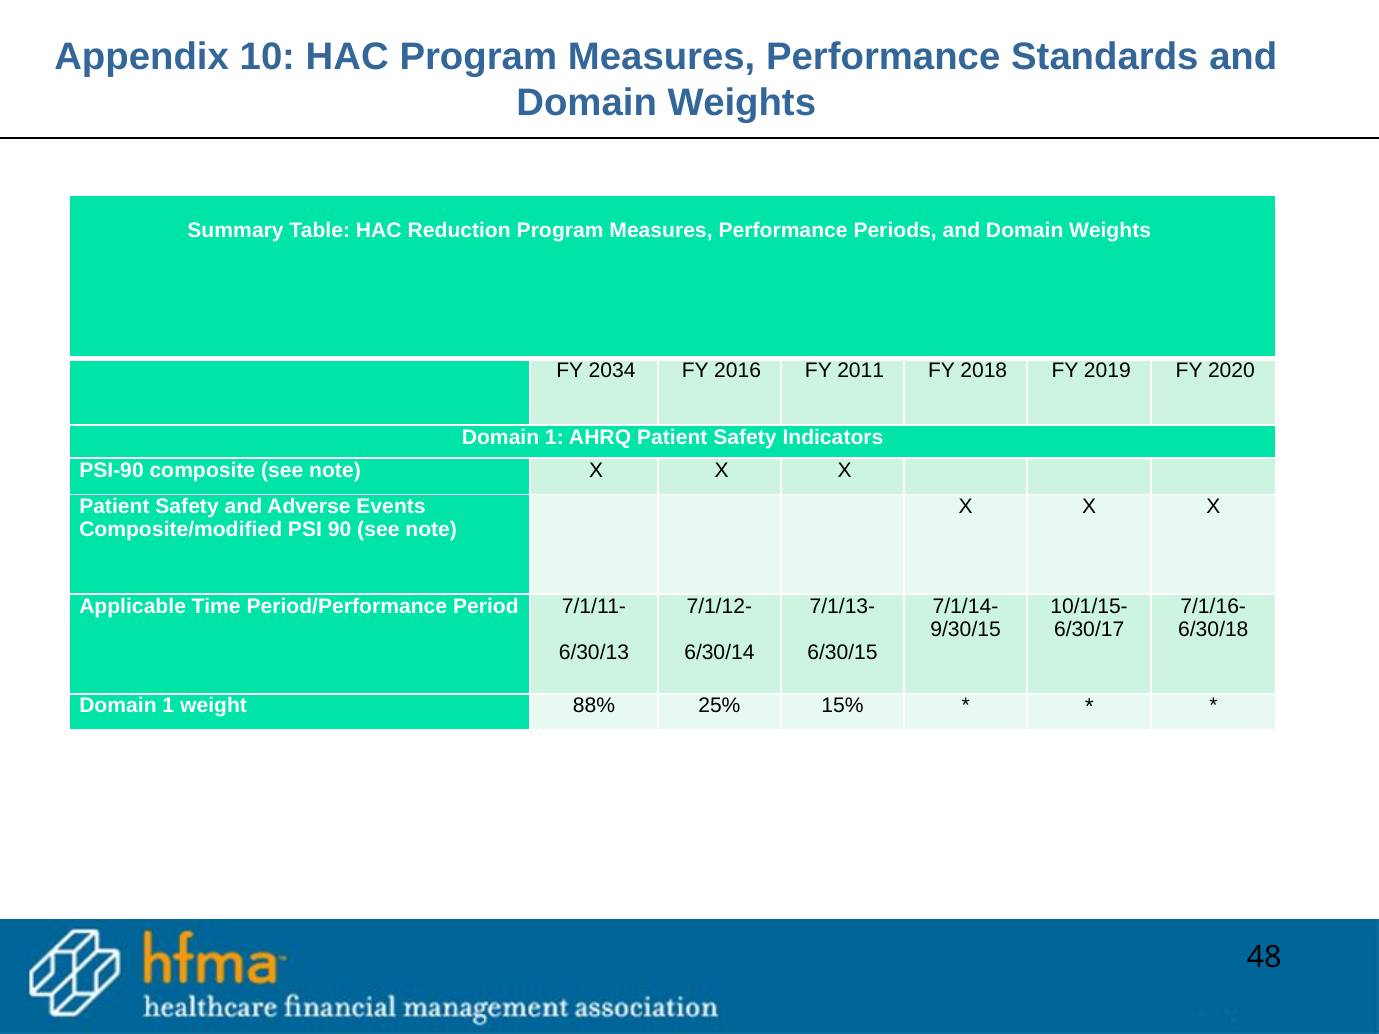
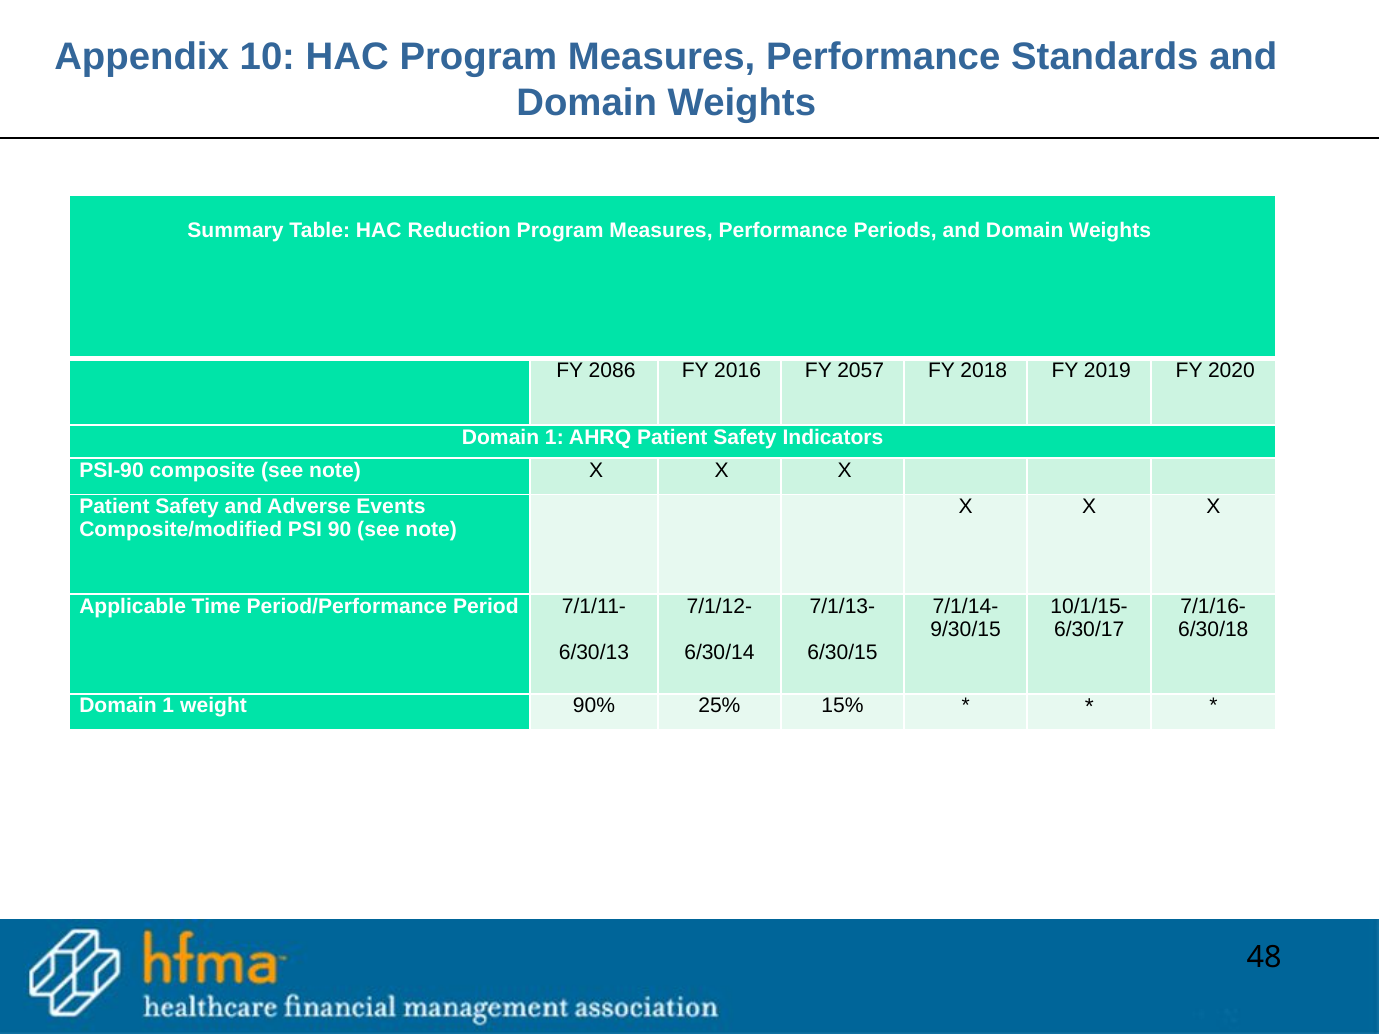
2034: 2034 -> 2086
2011: 2011 -> 2057
88%: 88% -> 90%
